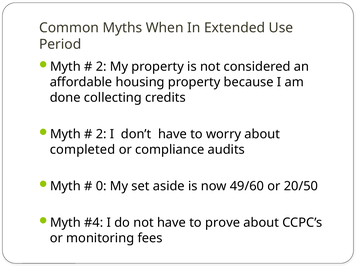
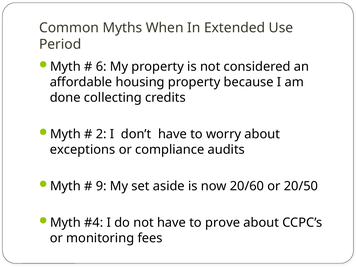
2 at (101, 67): 2 -> 6
completed: completed -> exceptions
0: 0 -> 9
49/60: 49/60 -> 20/60
